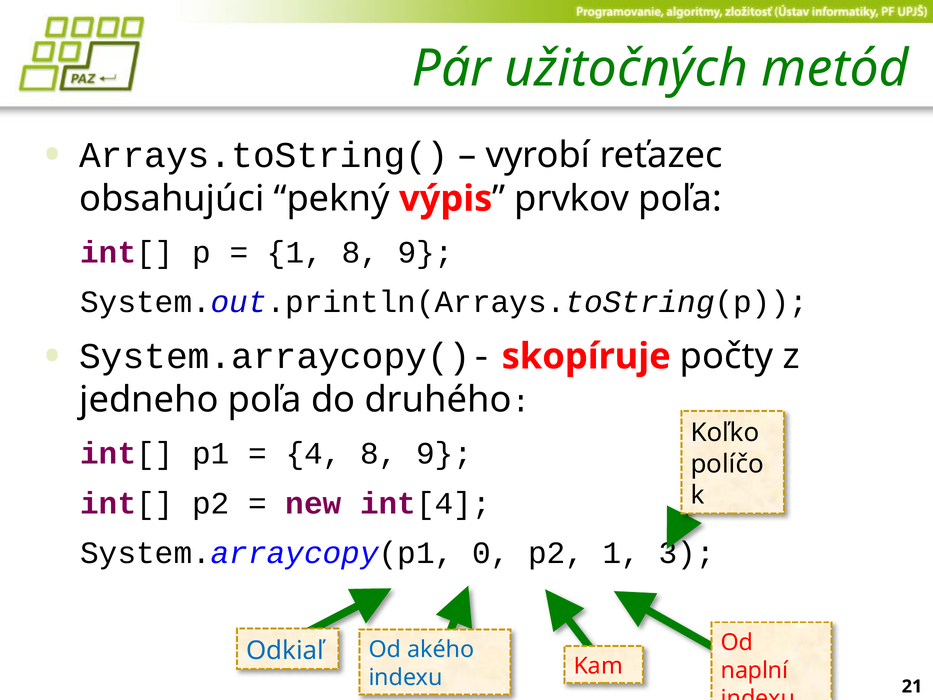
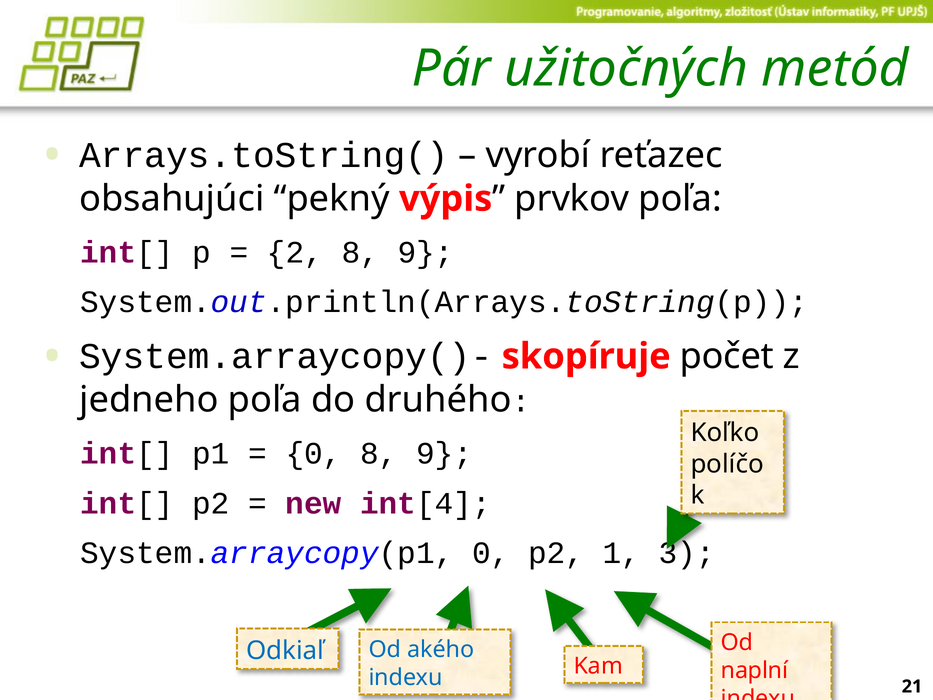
1 at (295, 252): 1 -> 2
počty: počty -> počet
4 at (314, 453): 4 -> 0
